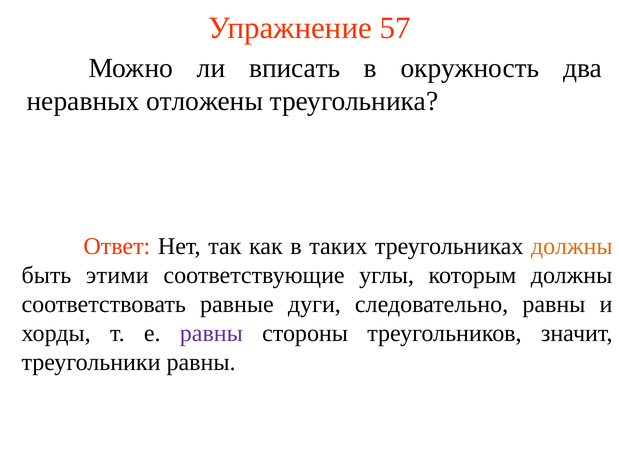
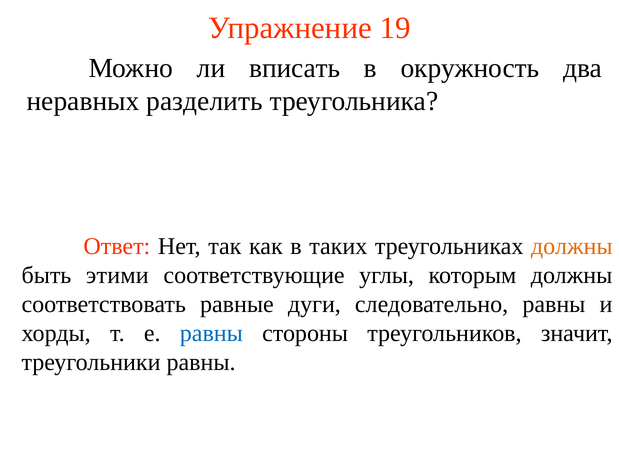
57: 57 -> 19
отложены: отложены -> разделить
равны at (211, 333) colour: purple -> blue
